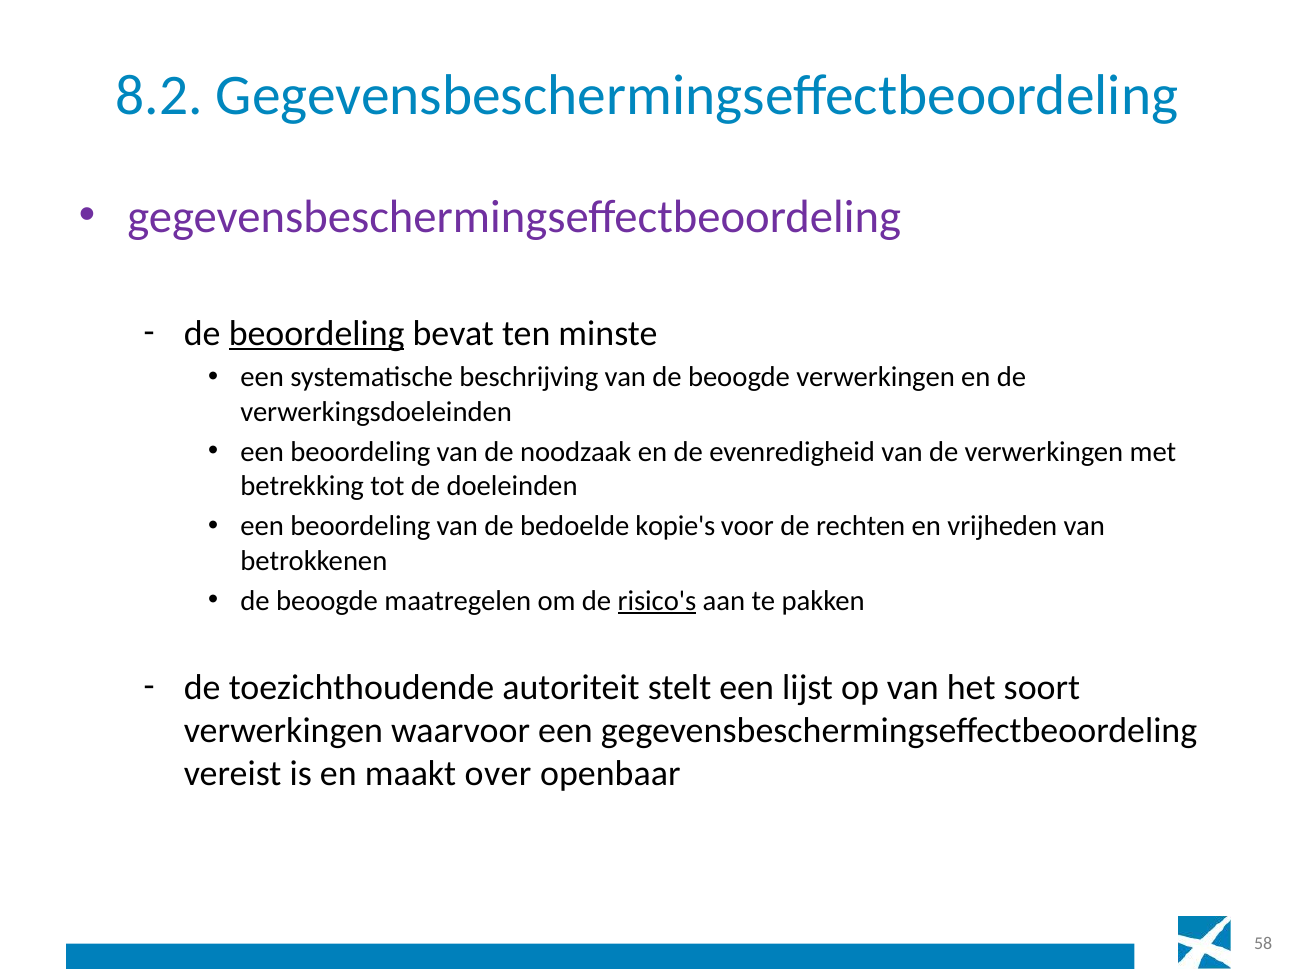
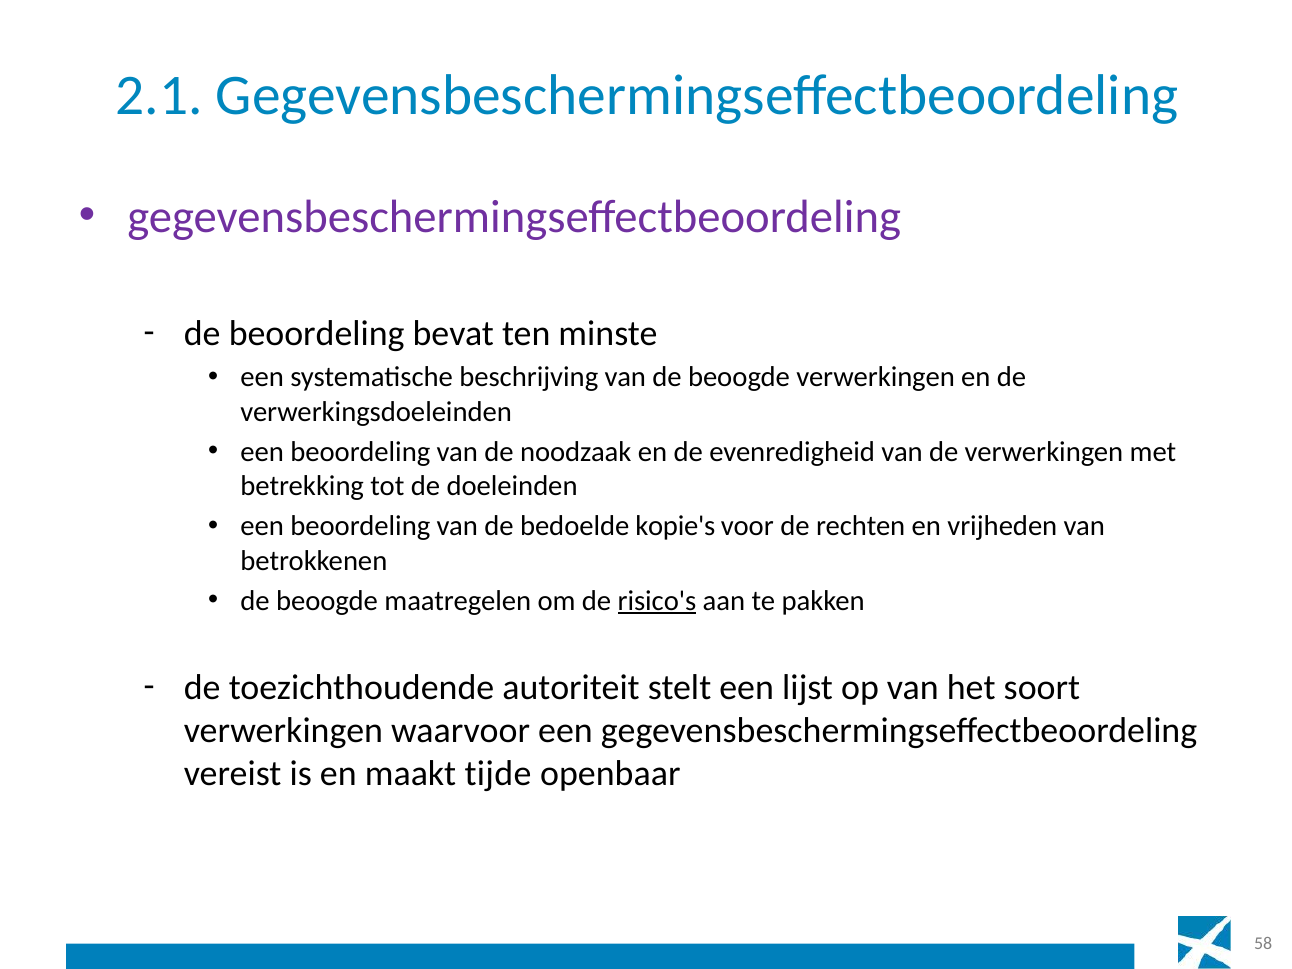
8.2: 8.2 -> 2.1
beoordeling at (317, 333) underline: present -> none
over: over -> tijde
